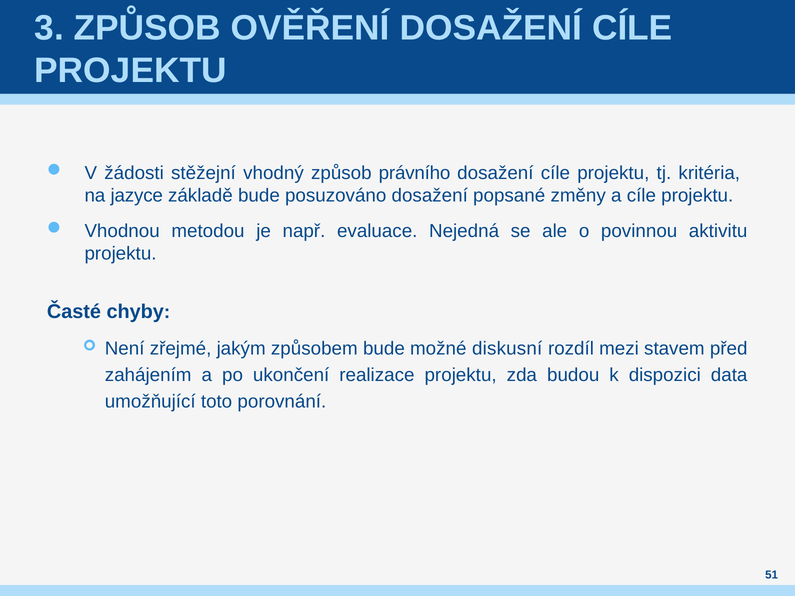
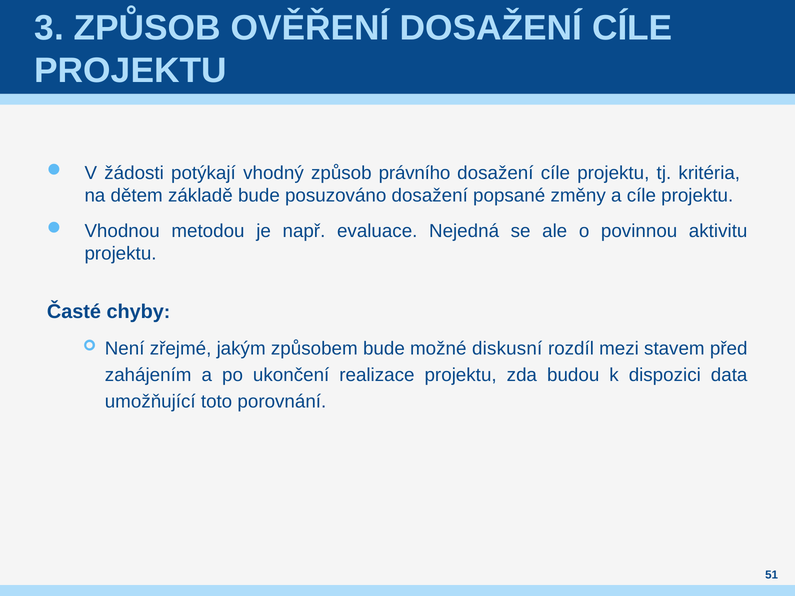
stěžejní: stěžejní -> potýkají
jazyce: jazyce -> dětem
